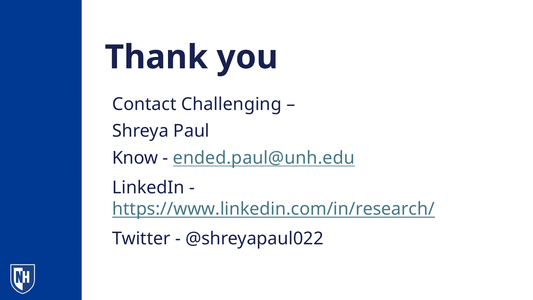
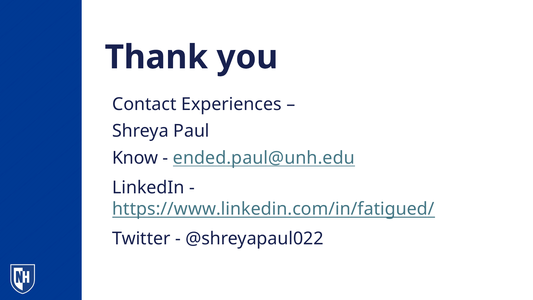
Challenging: Challenging -> Experiences
https://www.linkedin.com/in/research/: https://www.linkedin.com/in/research/ -> https://www.linkedin.com/in/fatigued/
